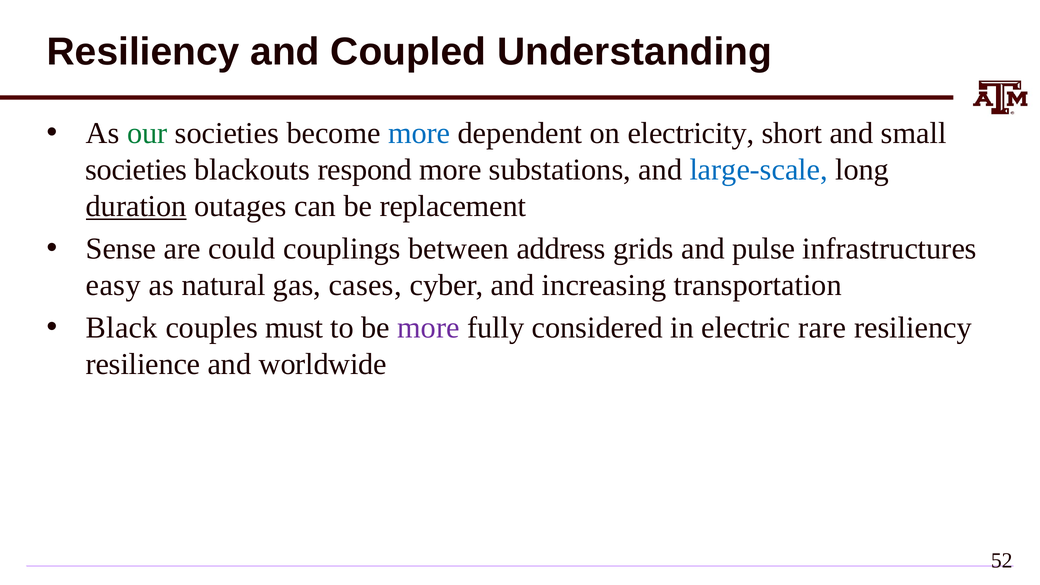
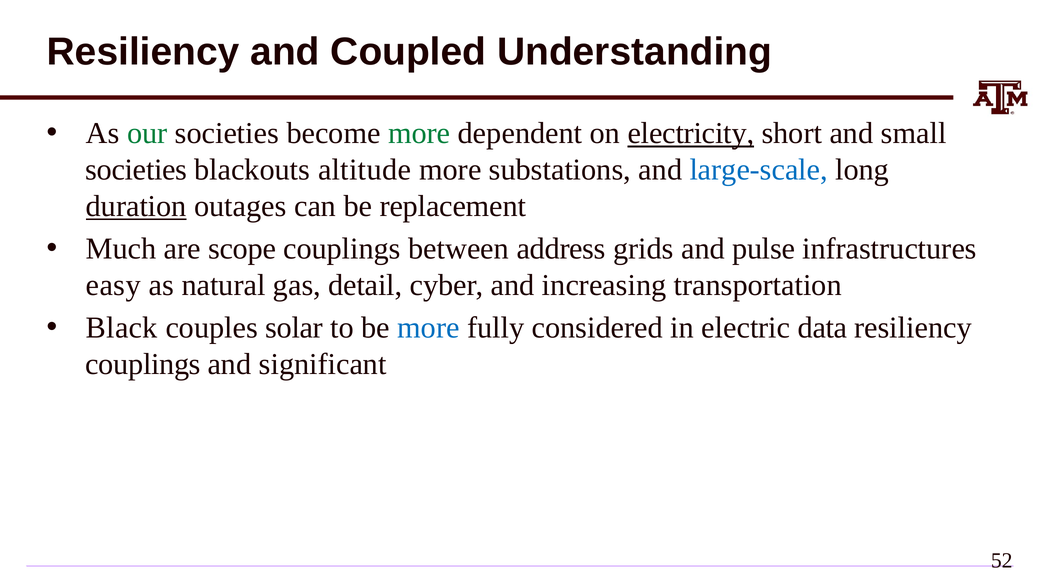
more at (419, 133) colour: blue -> green
electricity underline: none -> present
respond: respond -> altitude
Sense: Sense -> Much
could: could -> scope
cases: cases -> detail
must: must -> solar
more at (428, 328) colour: purple -> blue
rare: rare -> data
resilience at (143, 364): resilience -> couplings
worldwide: worldwide -> significant
